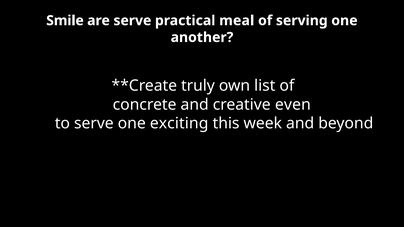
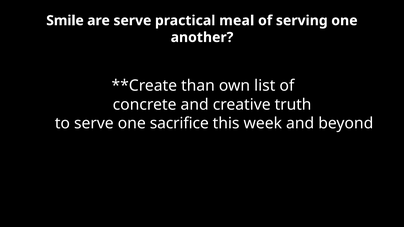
truly: truly -> than
even: even -> truth
exciting: exciting -> sacrifice
